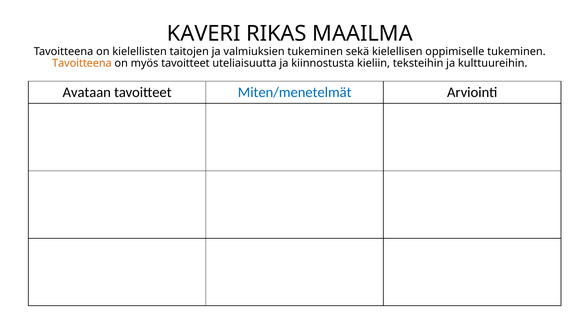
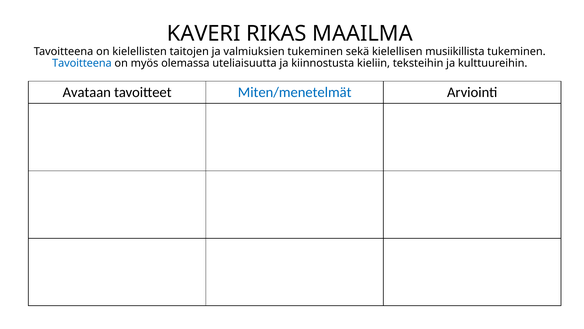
oppimiselle: oppimiselle -> musiikillista
Tavoitteena at (82, 63) colour: orange -> blue
myös tavoitteet: tavoitteet -> olemassa
